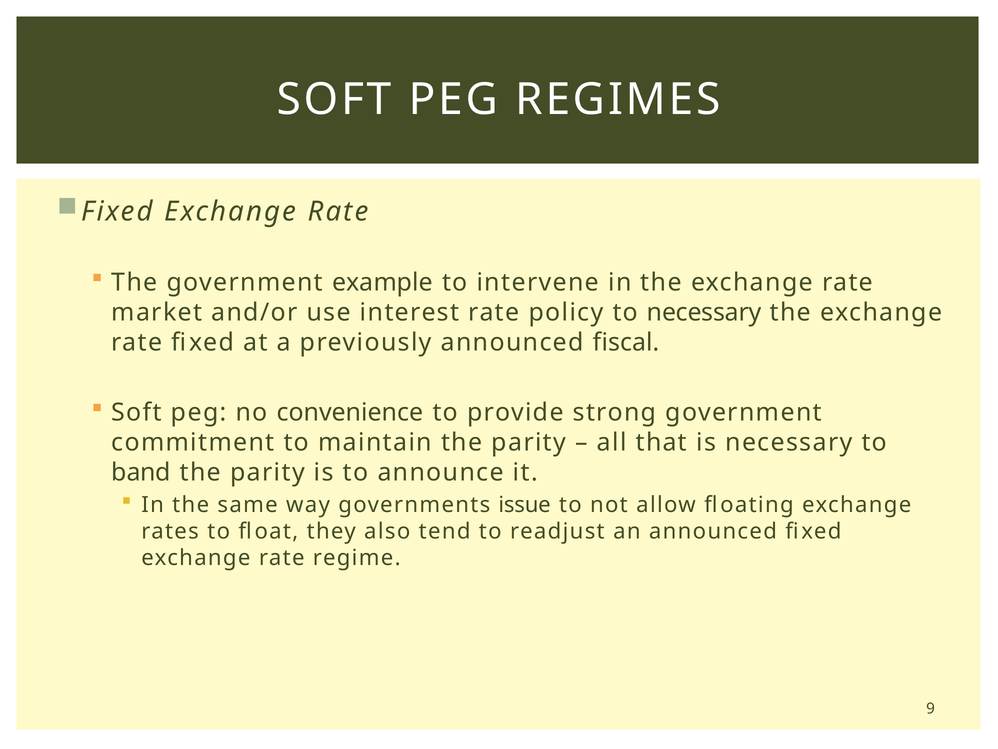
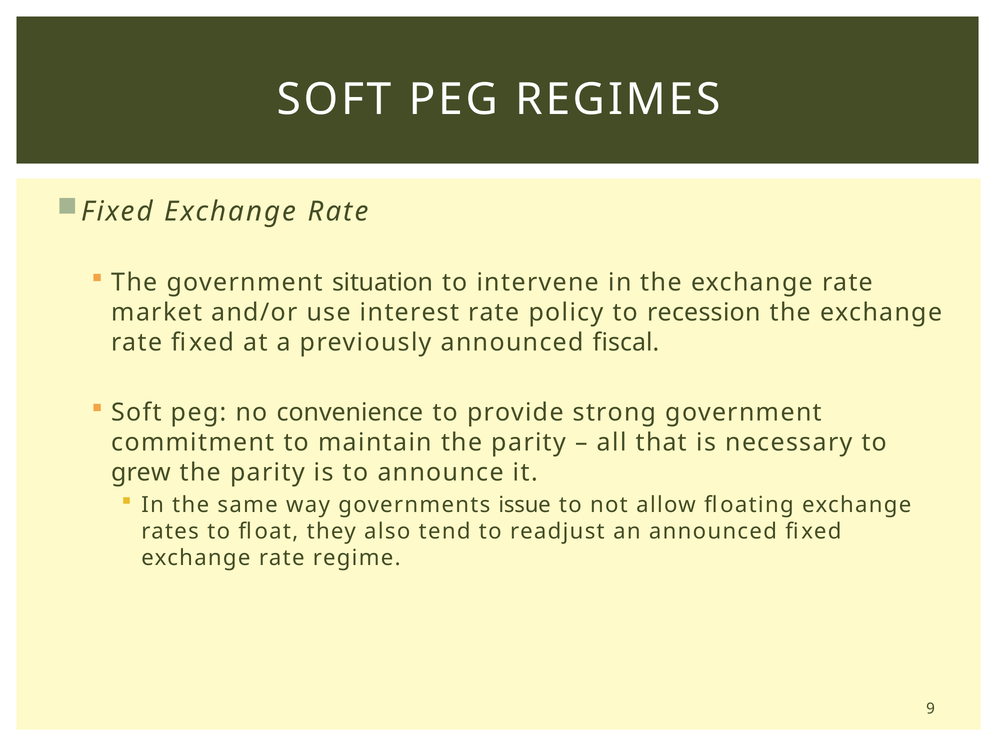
example: example -> situation
to necessary: necessary -> recession
band: band -> grew
